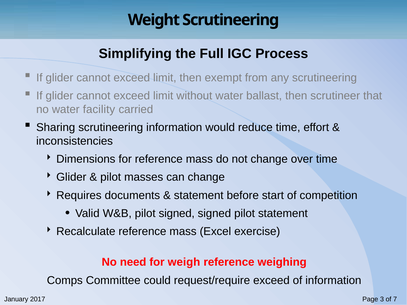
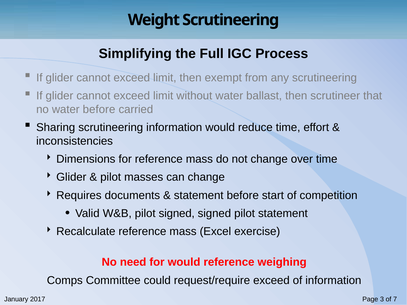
water facility: facility -> before
for weigh: weigh -> would
